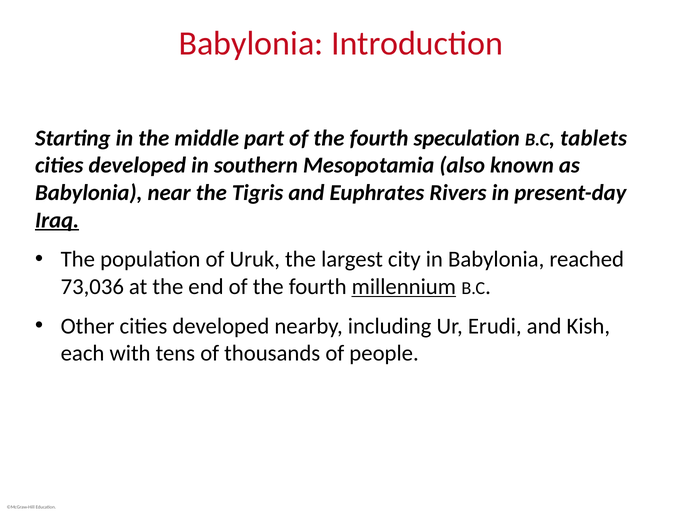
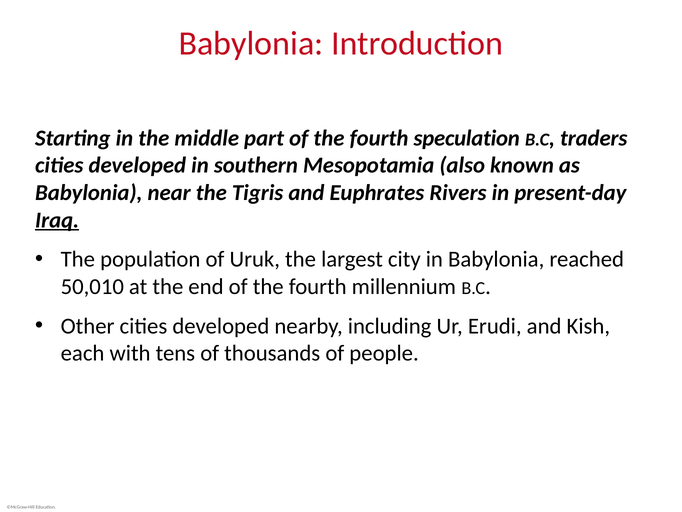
tablets: tablets -> traders
73,036: 73,036 -> 50,010
millennium underline: present -> none
